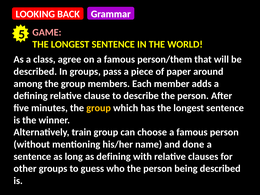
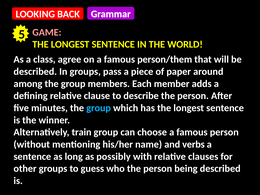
group at (99, 108) colour: yellow -> light blue
done: done -> verbs
as defining: defining -> possibly
